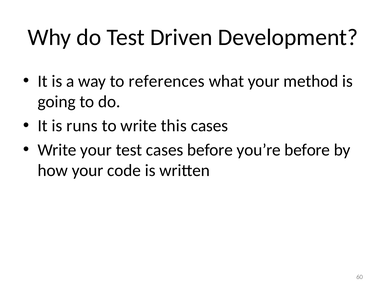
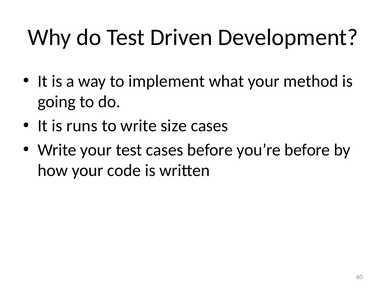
references: references -> implement
this: this -> size
